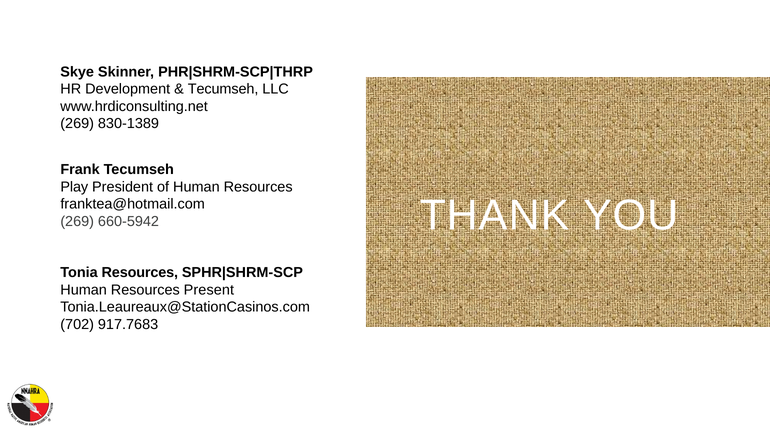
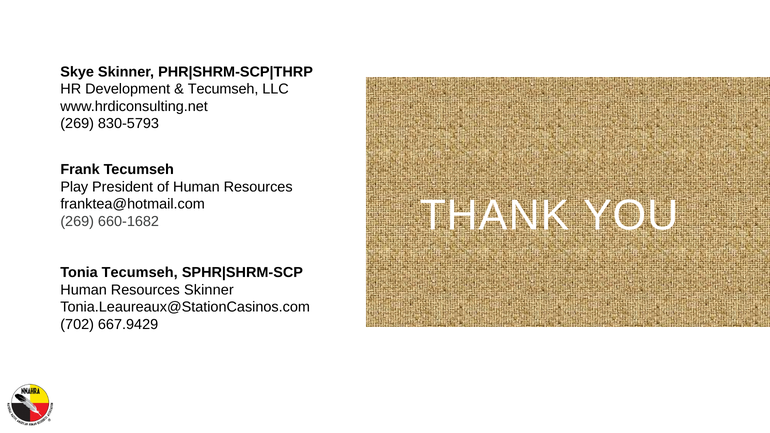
830-1389: 830-1389 -> 830-5793
660-5942: 660-5942 -> 660-1682
Tonia Resources: Resources -> Tecumseh
Resources Present: Present -> Skinner
917.7683: 917.7683 -> 667.9429
